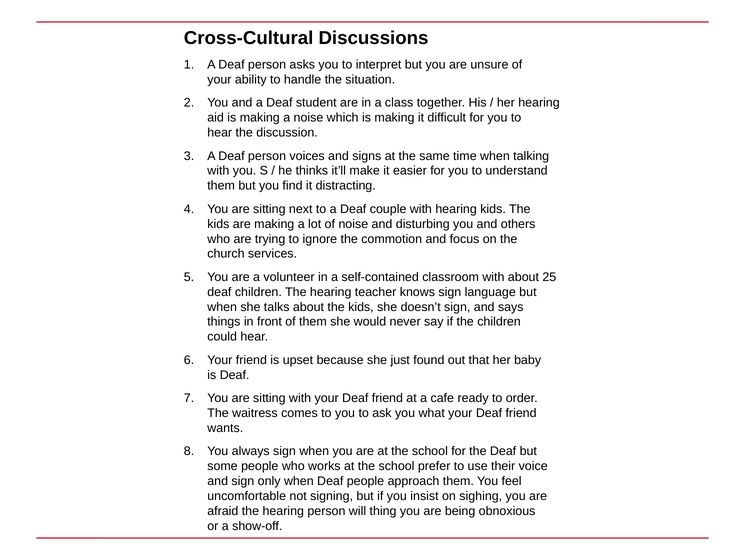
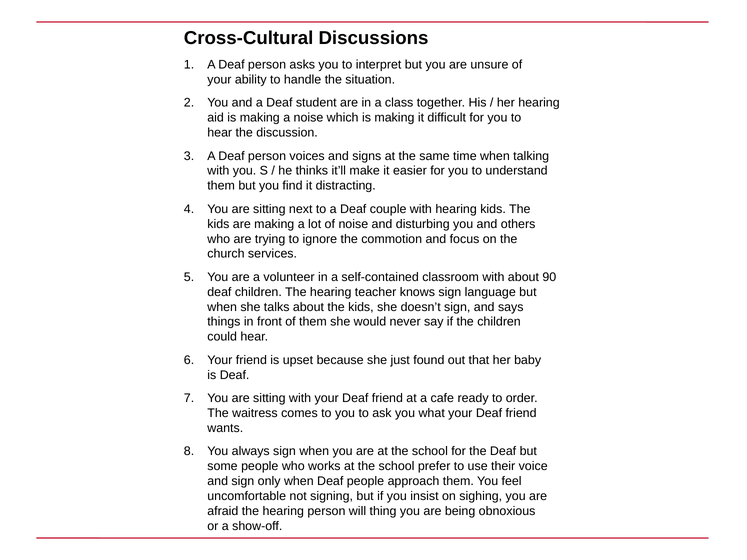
25: 25 -> 90
